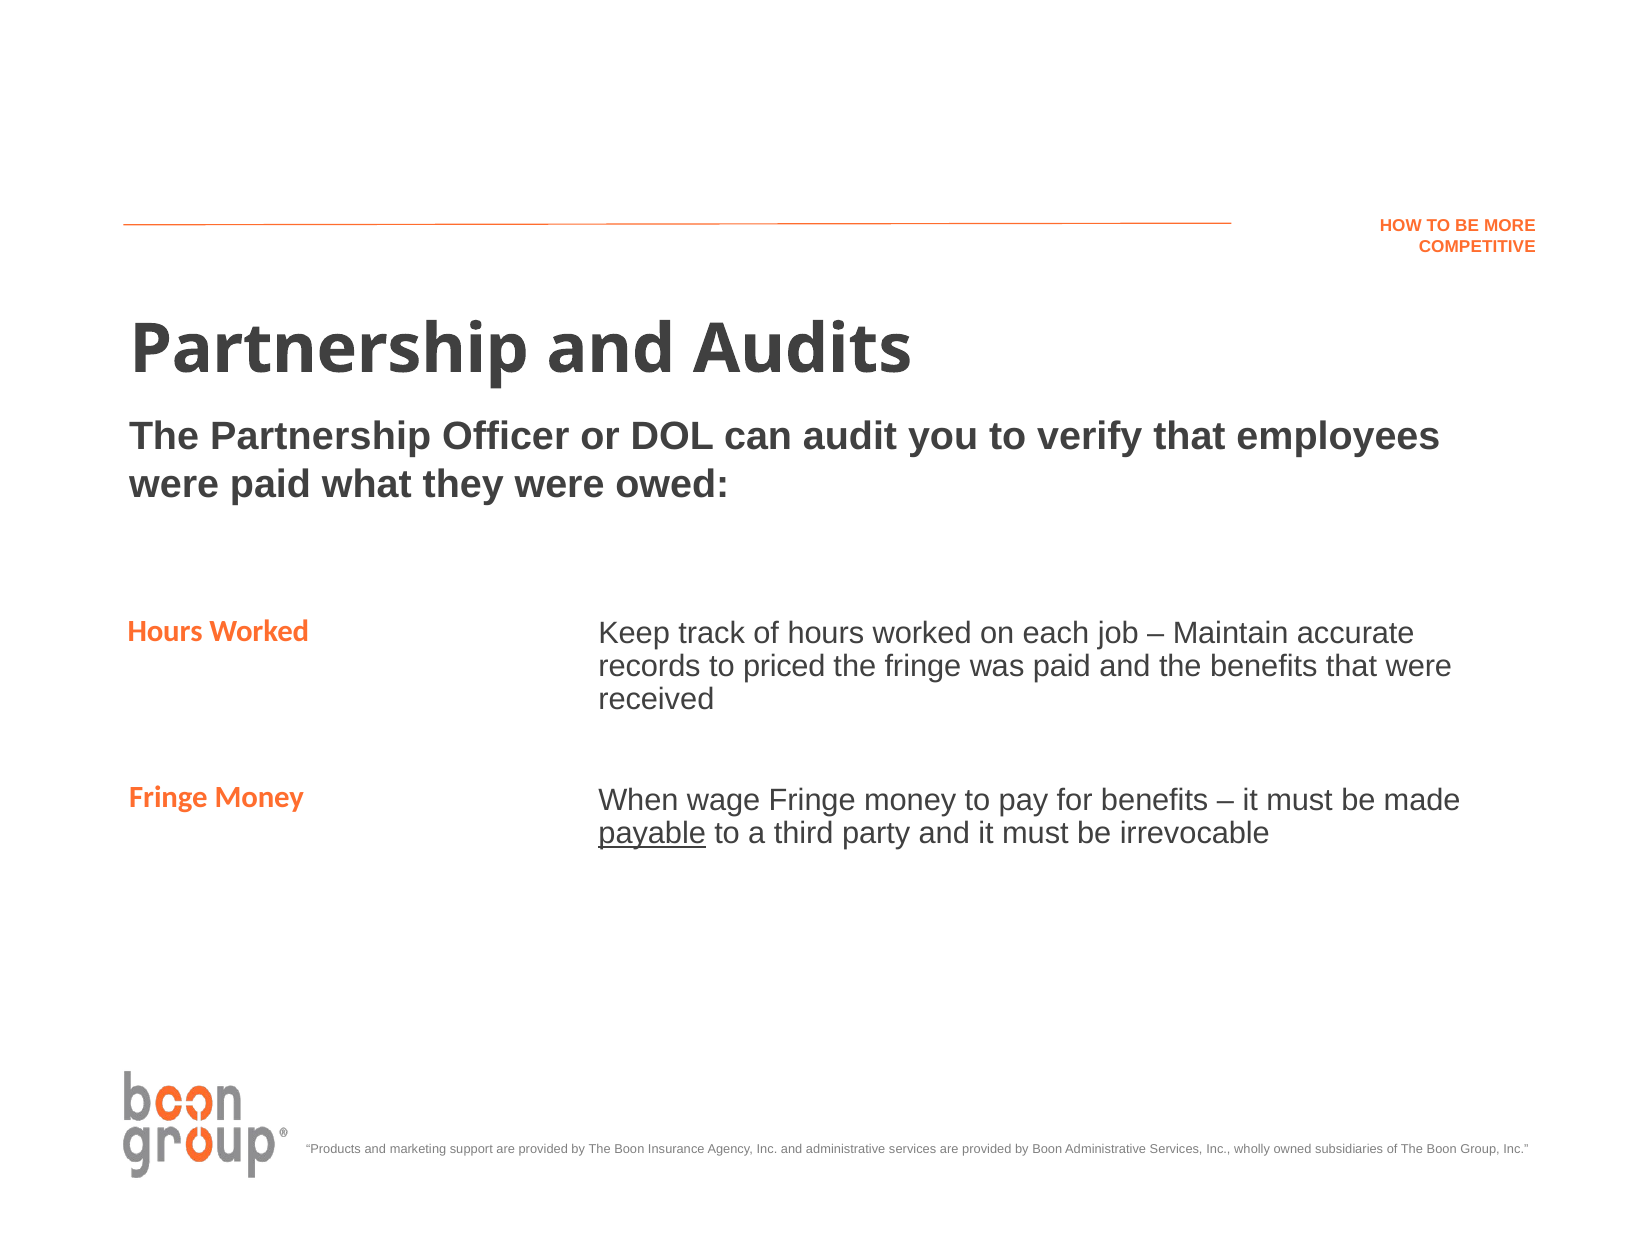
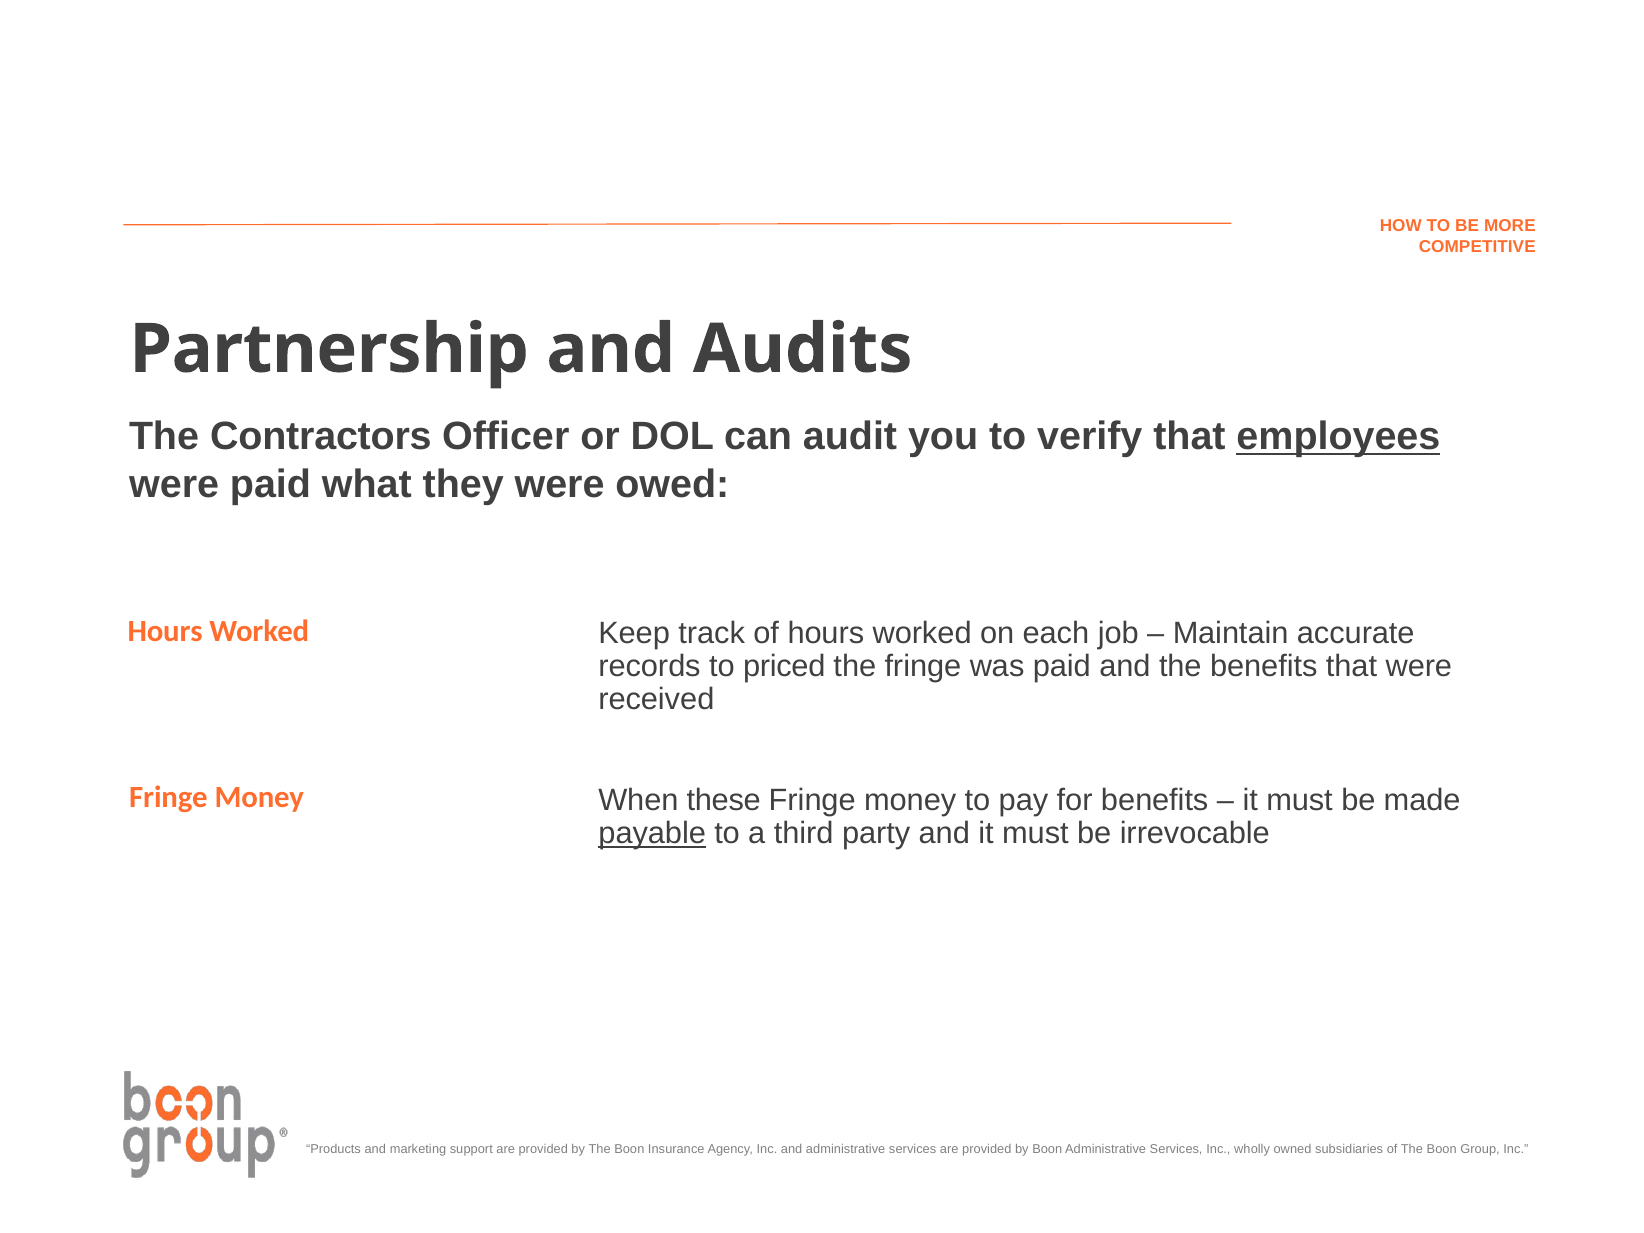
The Partnership: Partnership -> Contractors
employees underline: none -> present
wage: wage -> these
